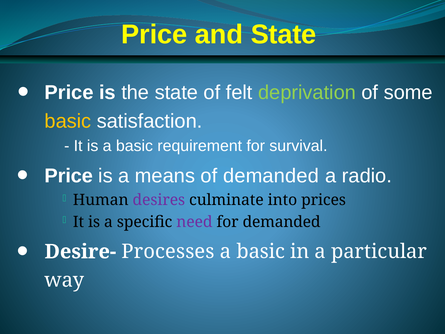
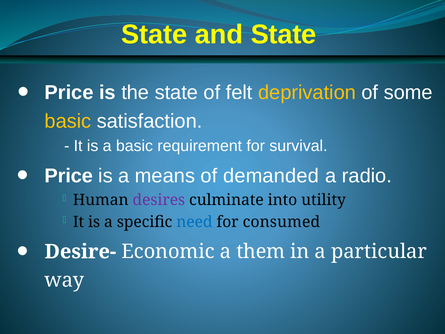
Price at (154, 34): Price -> State
deprivation colour: light green -> yellow
prices: prices -> utility
need colour: purple -> blue
for demanded: demanded -> consumed
Processes: Processes -> Economic
basic at (261, 252): basic -> them
